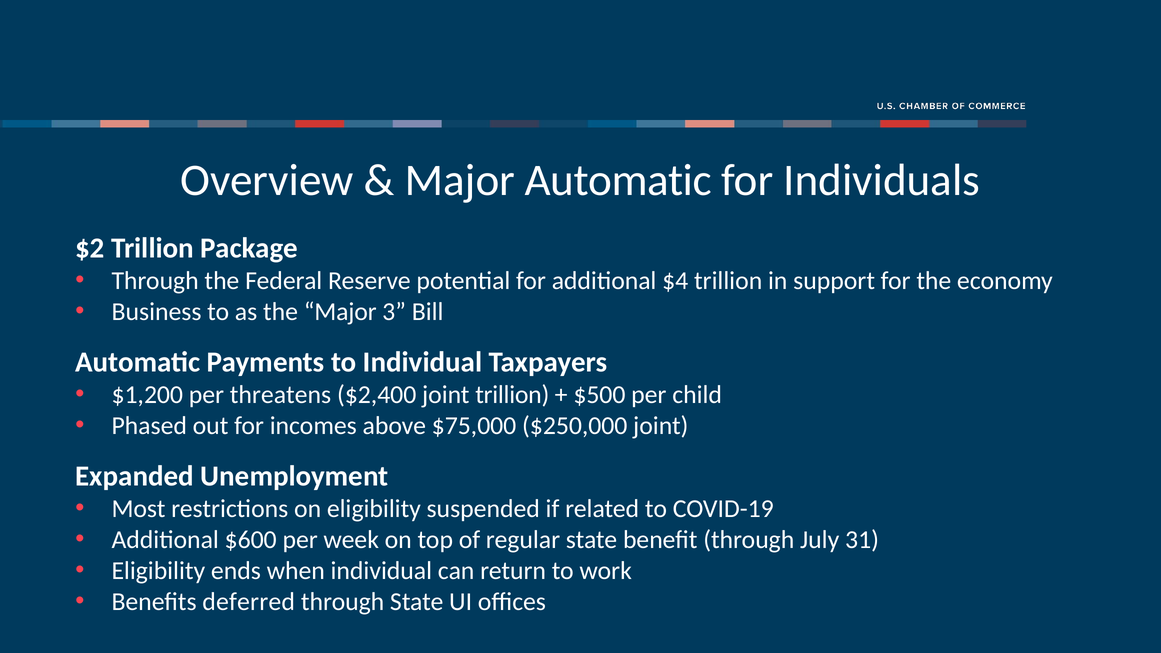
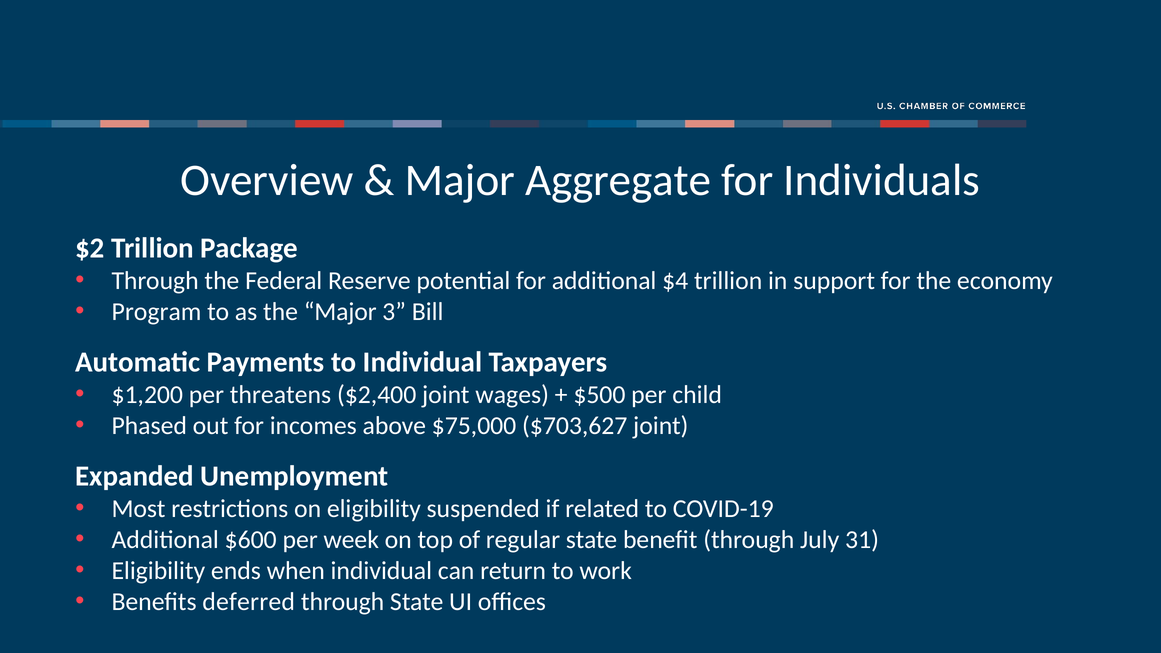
Major Automatic: Automatic -> Aggregate
Business: Business -> Program
joint trillion: trillion -> wages
$250,000: $250,000 -> $703,627
